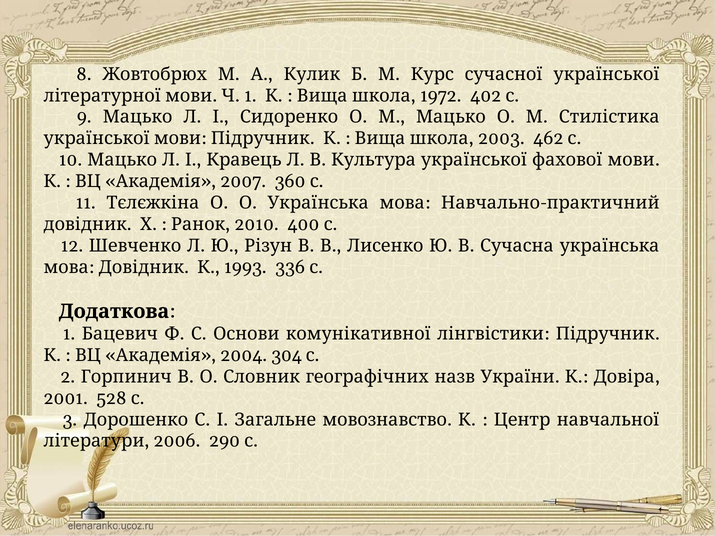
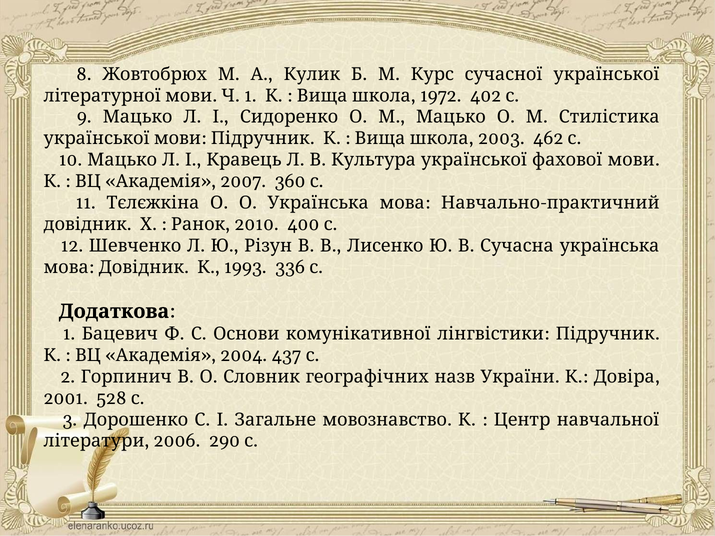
304: 304 -> 437
